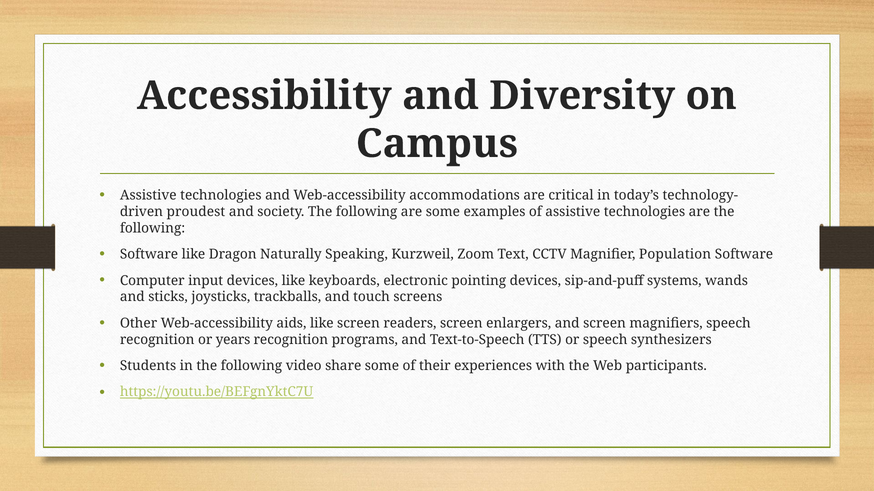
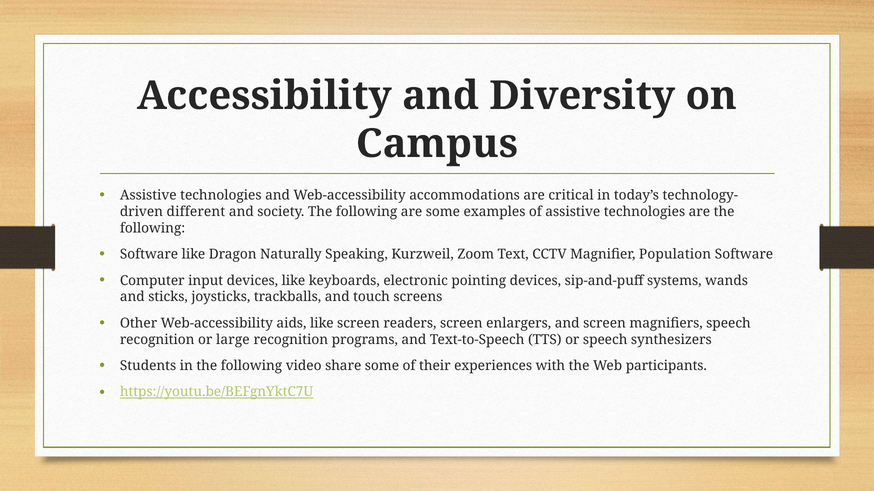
proudest: proudest -> different
years: years -> large
